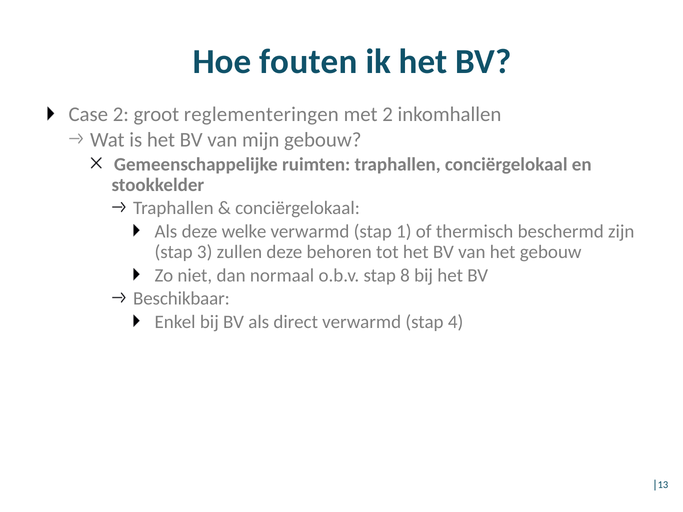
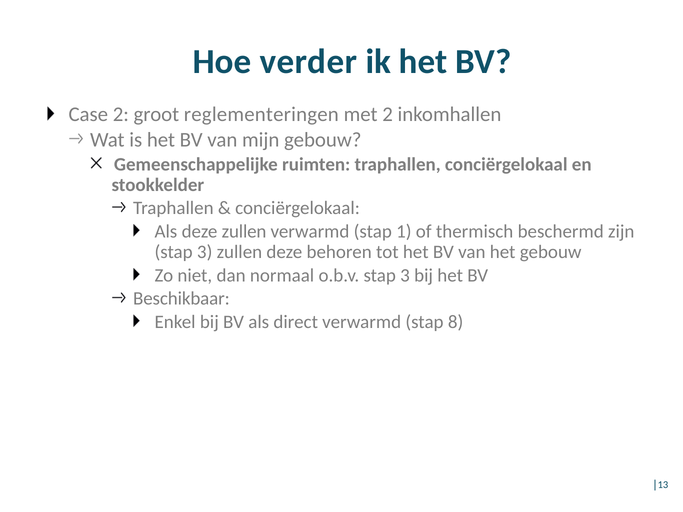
fouten: fouten -> verder
deze welke: welke -> zullen
o.b.v stap 8: 8 -> 3
4: 4 -> 8
